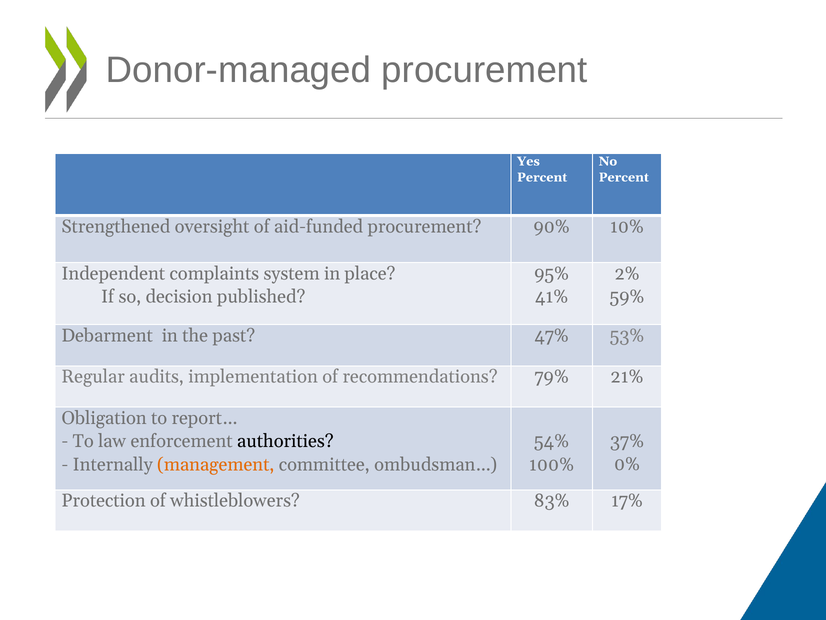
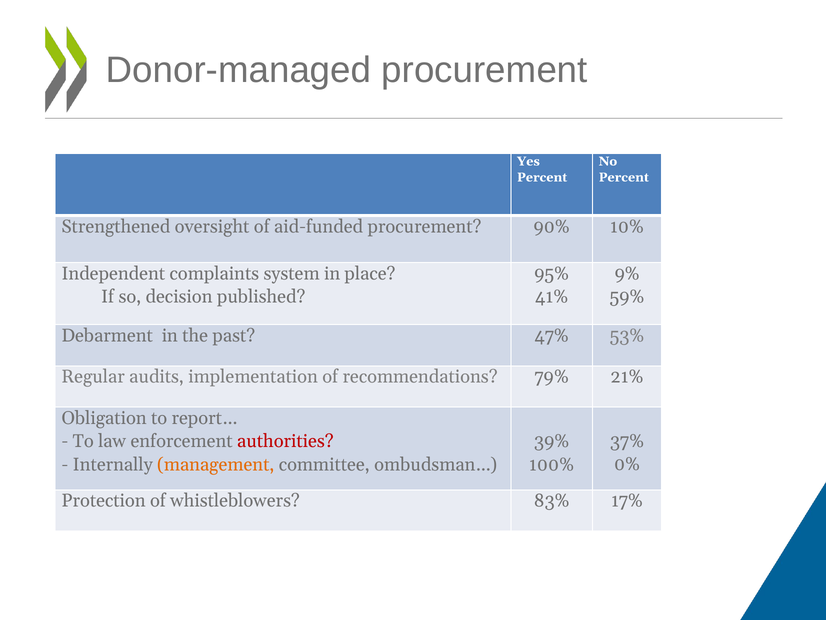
2%: 2% -> 9%
authorities colour: black -> red
54%: 54% -> 39%
